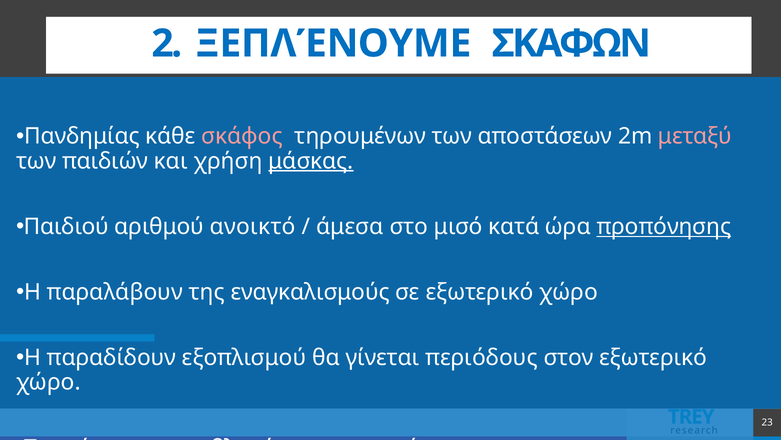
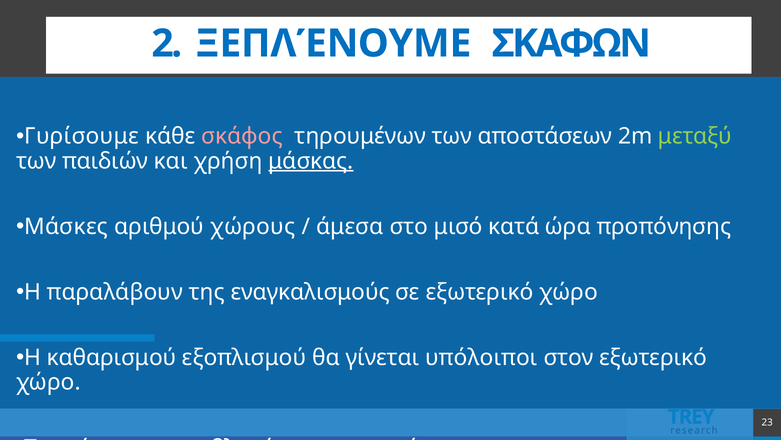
Πανδημίας: Πανδημίας -> Γυρίσουμε
μεταξύ colour: pink -> light green
Παιδιού: Παιδιού -> Μάσκες
ανοικτό: ανοικτό -> χώρους
προπόνησης underline: present -> none
παραδίδουν: παραδίδουν -> καθαρισμού
περιόδους: περιόδους -> υπόλοιποι
